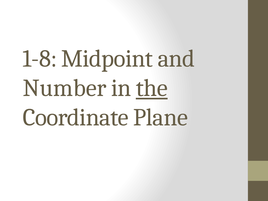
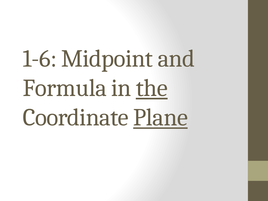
1-8: 1-8 -> 1-6
Number: Number -> Formula
Plane underline: none -> present
